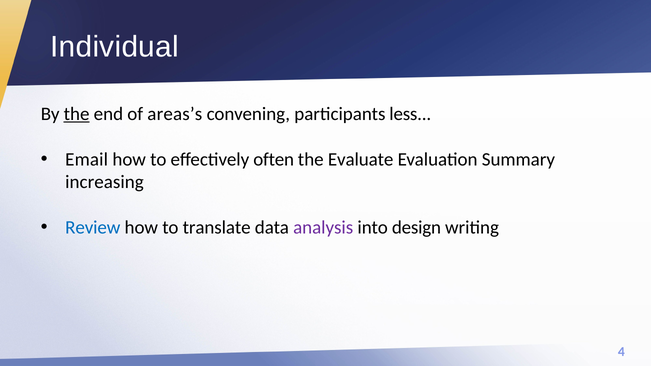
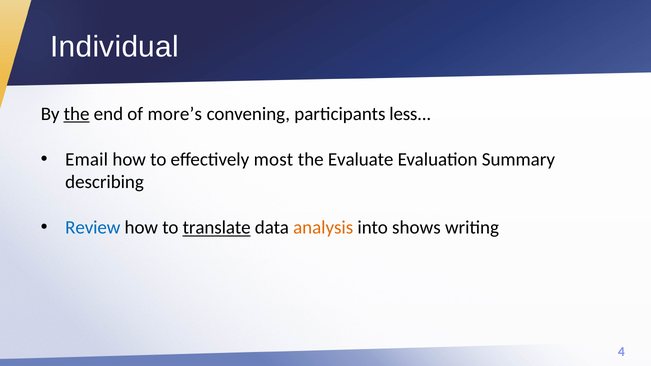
areas’s: areas’s -> more’s
often: often -> most
increasing: increasing -> describing
translate underline: none -> present
analysis colour: purple -> orange
design: design -> shows
